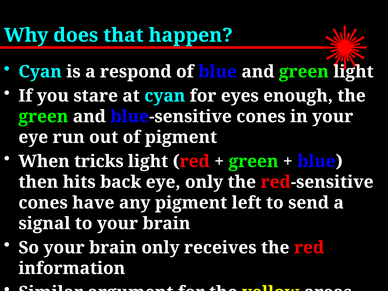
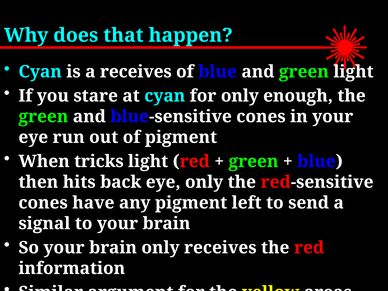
a respond: respond -> receives
for eyes: eyes -> only
